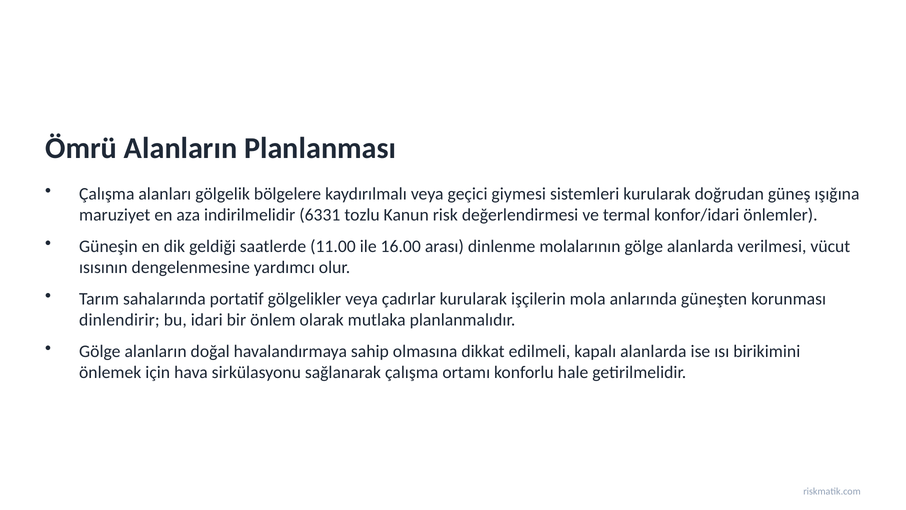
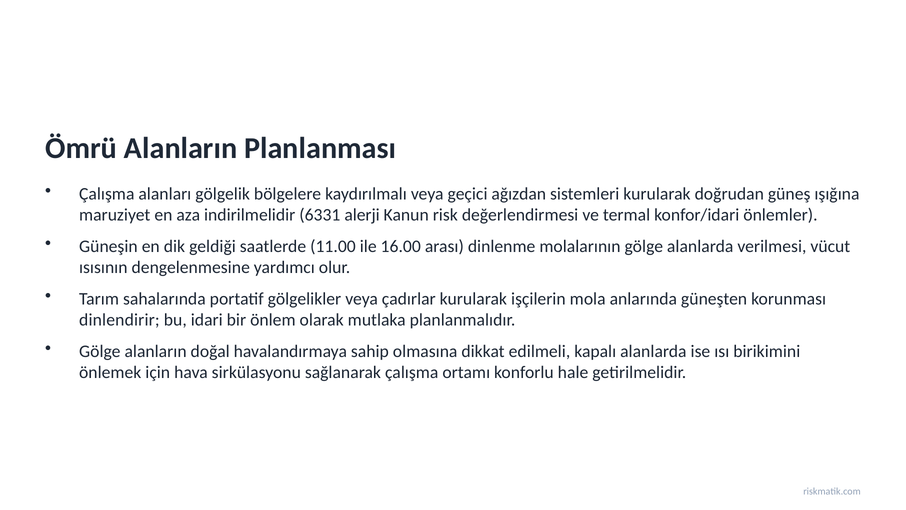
giymesi: giymesi -> ağızdan
tozlu: tozlu -> alerji
